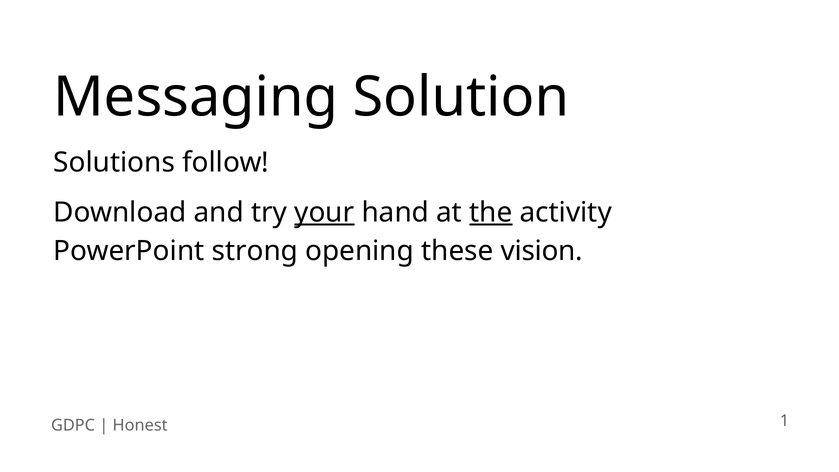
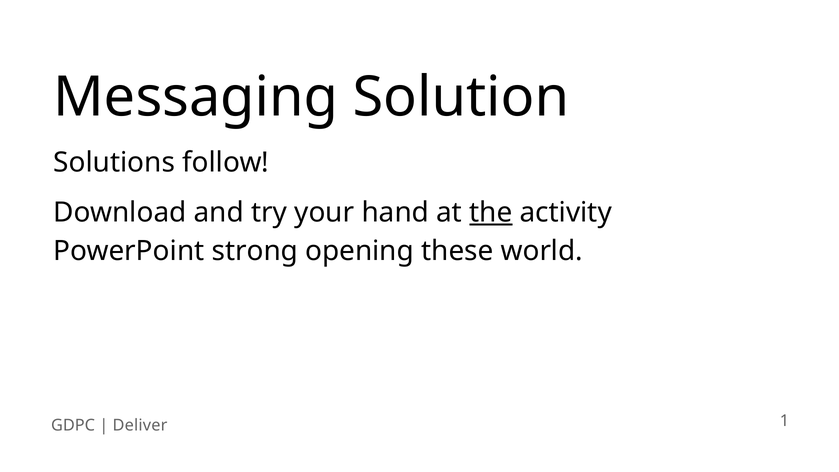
your underline: present -> none
vision: vision -> world
Honest: Honest -> Deliver
